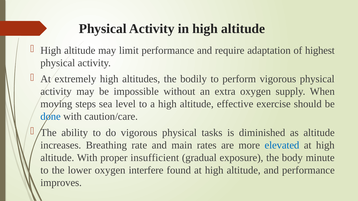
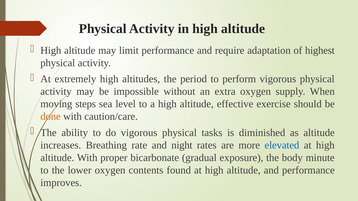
bodily: bodily -> period
done colour: blue -> orange
main: main -> night
insufficient: insufficient -> bicarbonate
interfere: interfere -> contents
